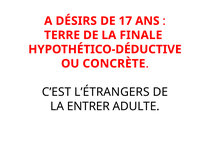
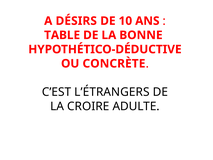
17: 17 -> 10
TERRE: TERRE -> TABLE
FINALE: FINALE -> BONNE
ENTRER: ENTRER -> CROIRE
